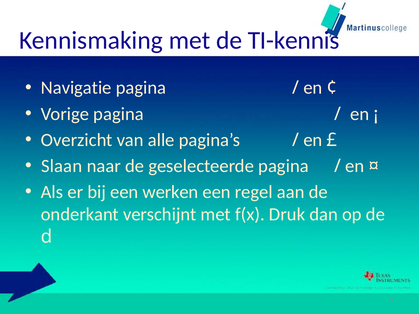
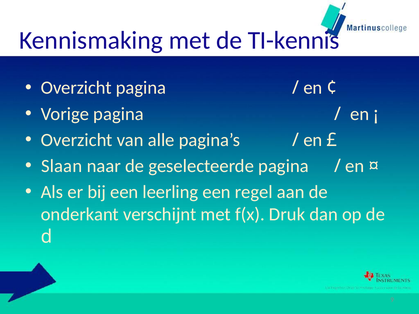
Navigatie at (76, 88): Navigatie -> Overzicht
werken: werken -> leerling
